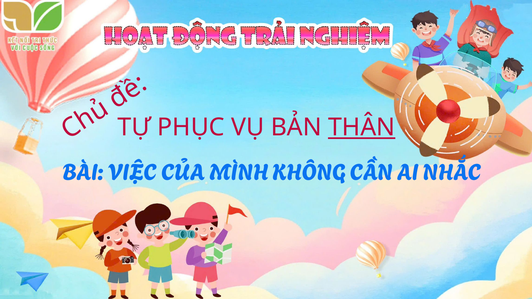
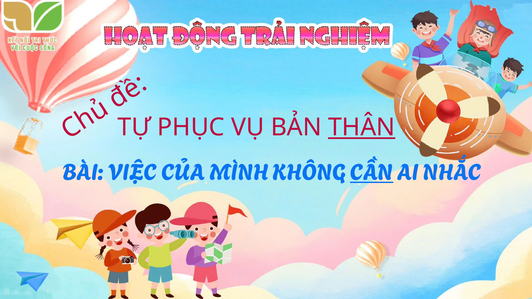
CẦN underline: none -> present
